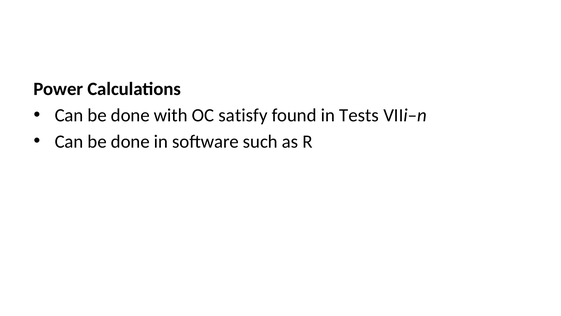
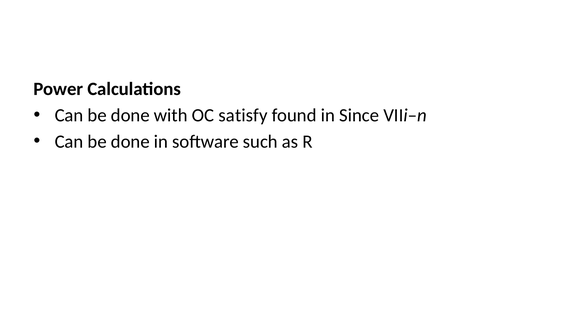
Tests: Tests -> Since
